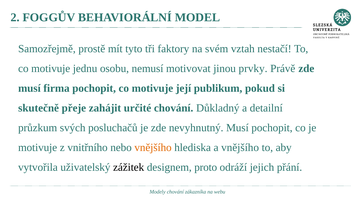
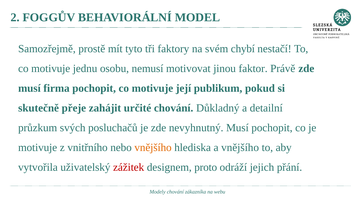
vztah: vztah -> chybí
prvky: prvky -> faktor
zážitek colour: black -> red
